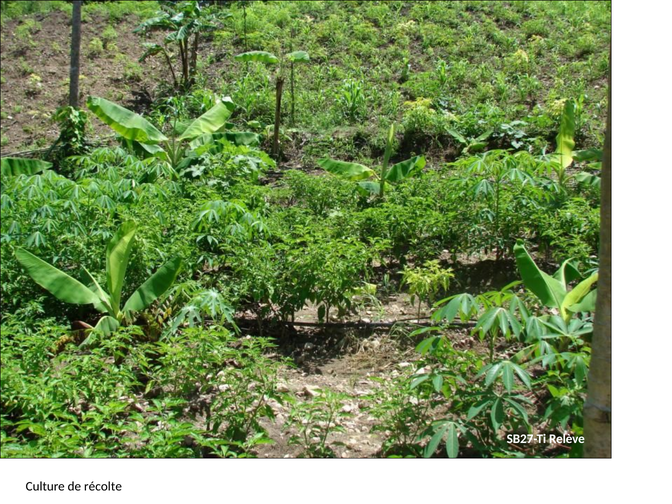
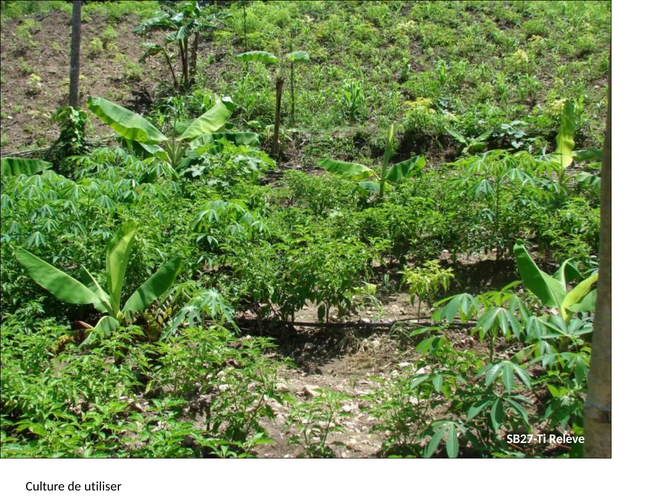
récolte: récolte -> utiliser
